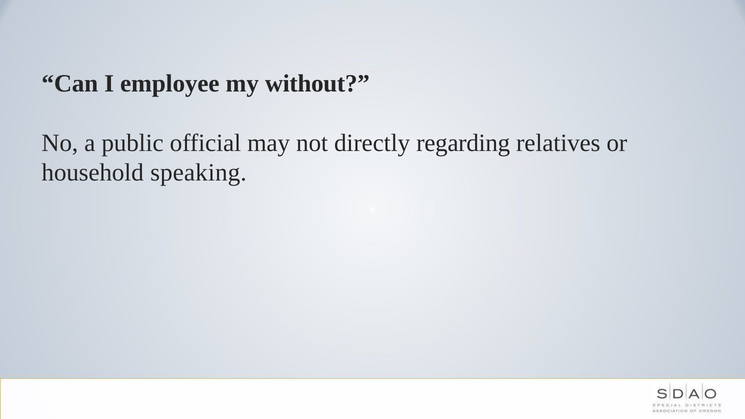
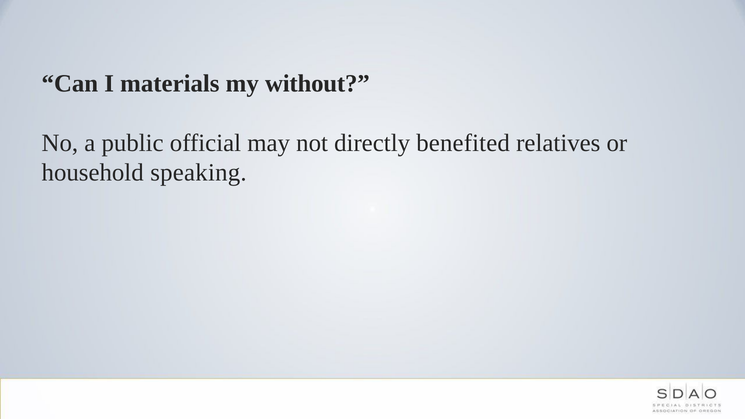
employee: employee -> materials
regarding: regarding -> benefited
